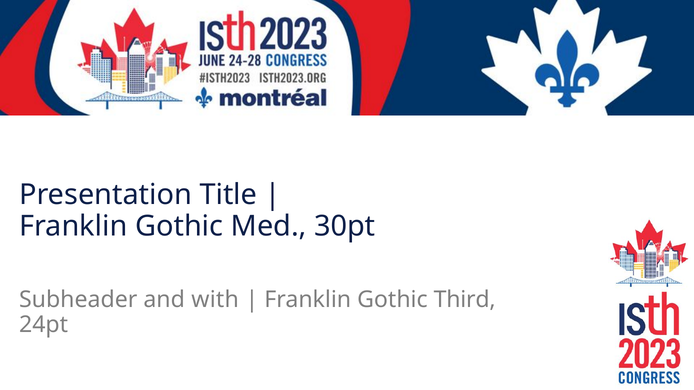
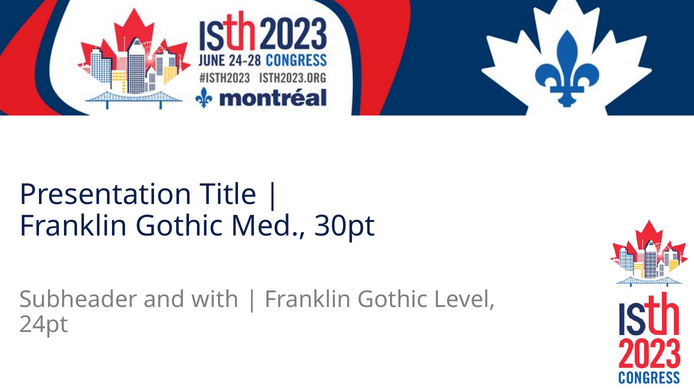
Third: Third -> Level
